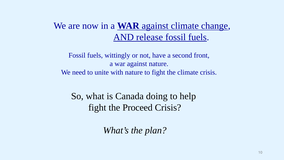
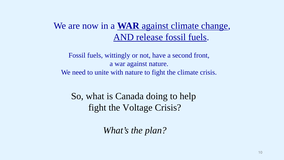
Proceed: Proceed -> Voltage
